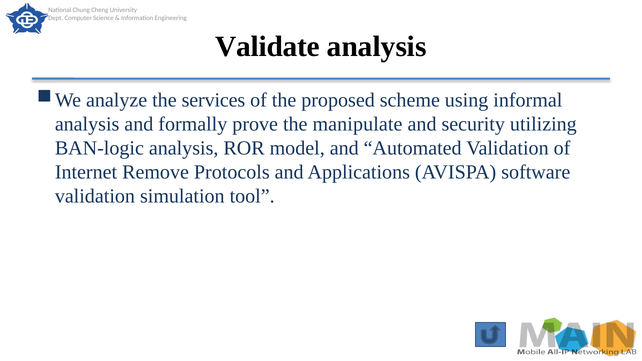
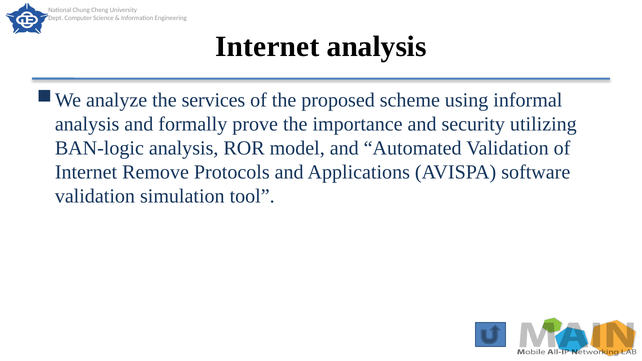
Validate at (267, 47): Validate -> Internet
manipulate: manipulate -> importance
